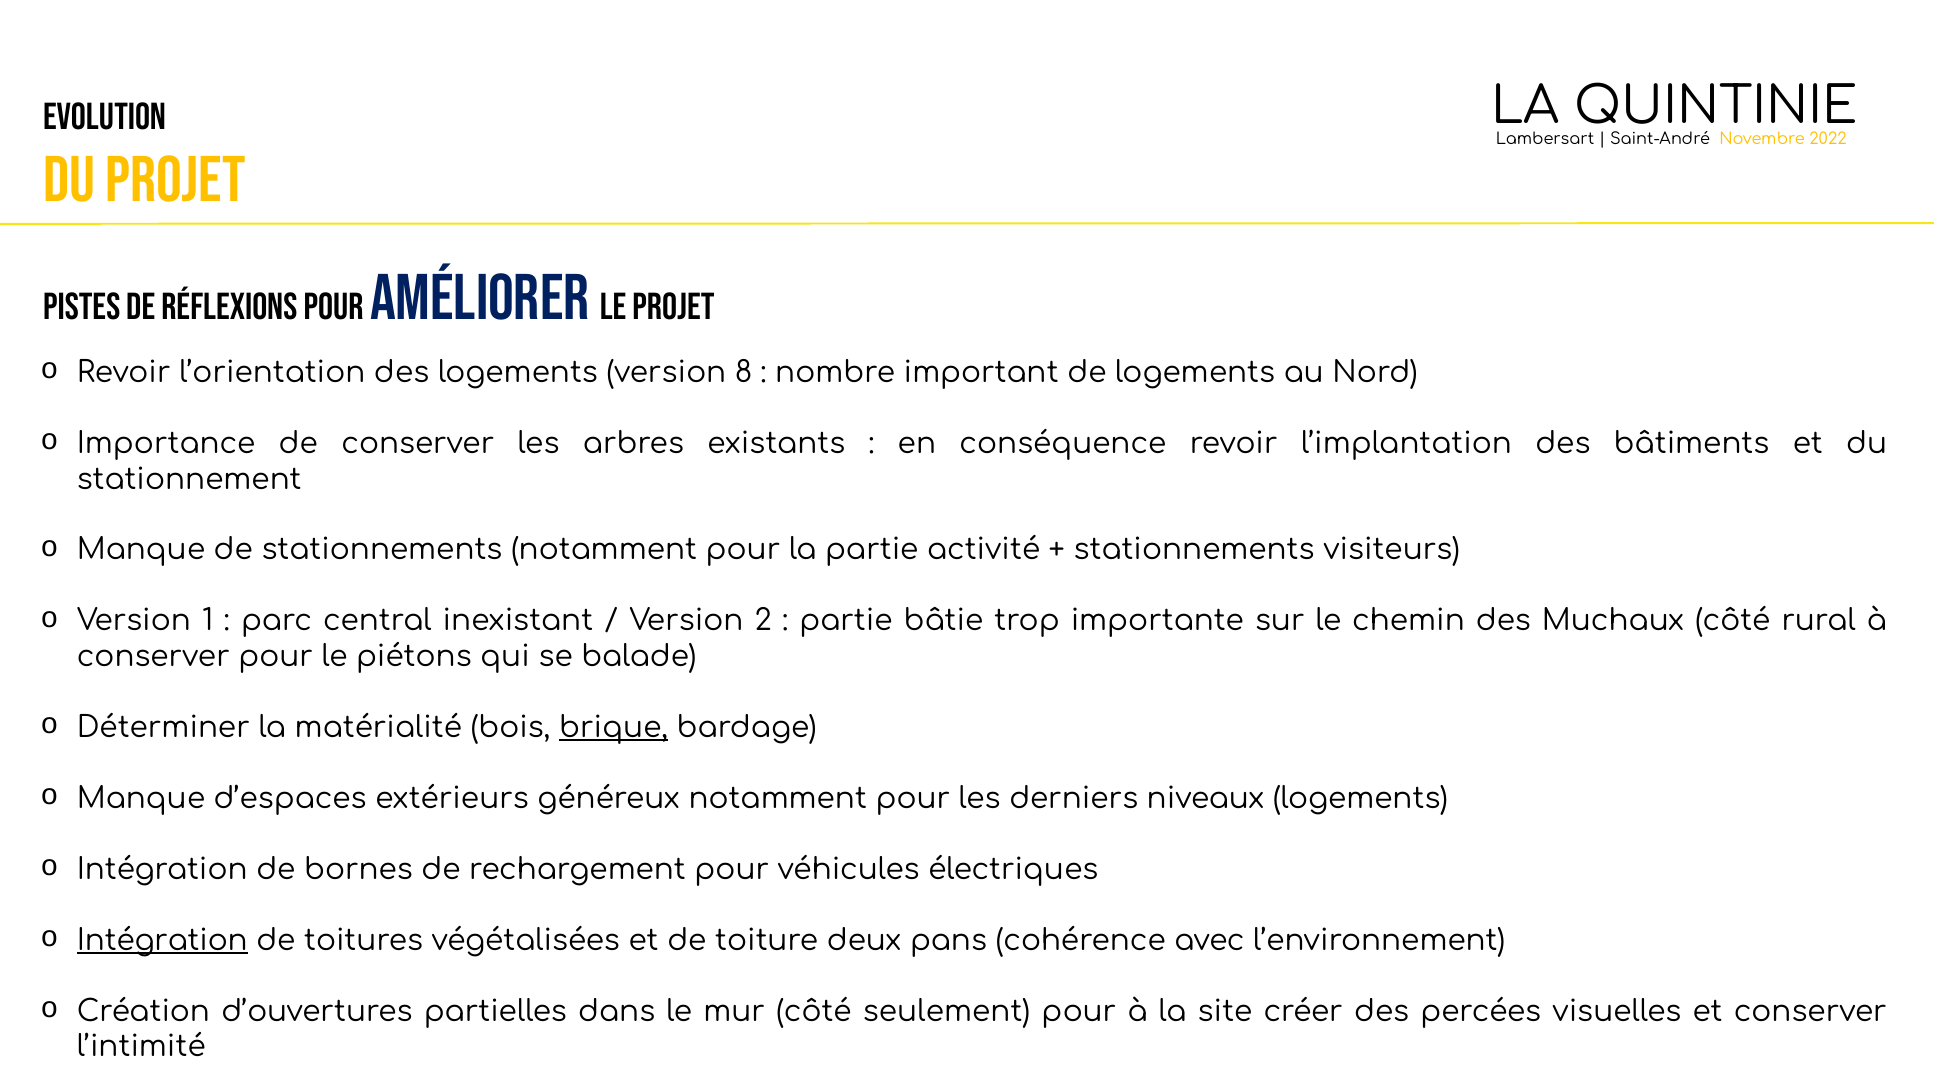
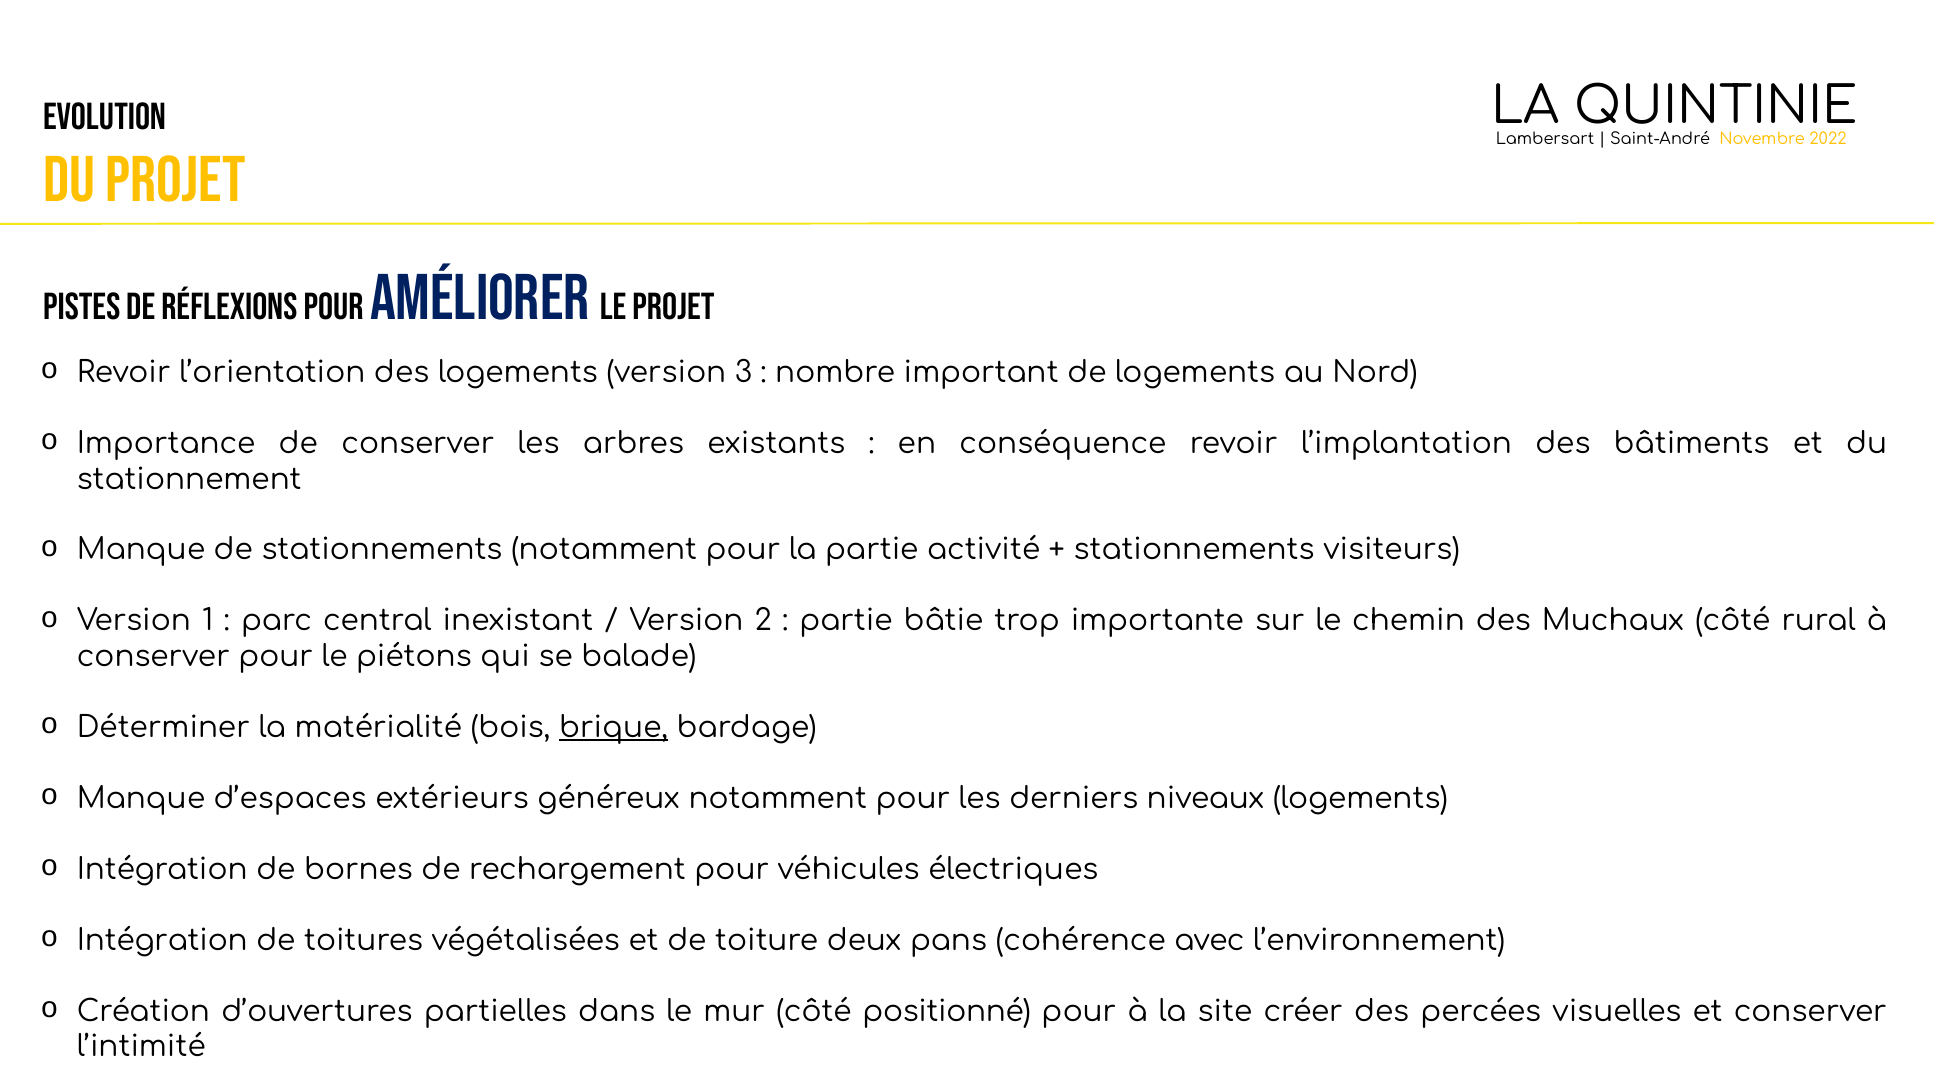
8: 8 -> 3
Intégration at (162, 941) underline: present -> none
seulement: seulement -> positionné
